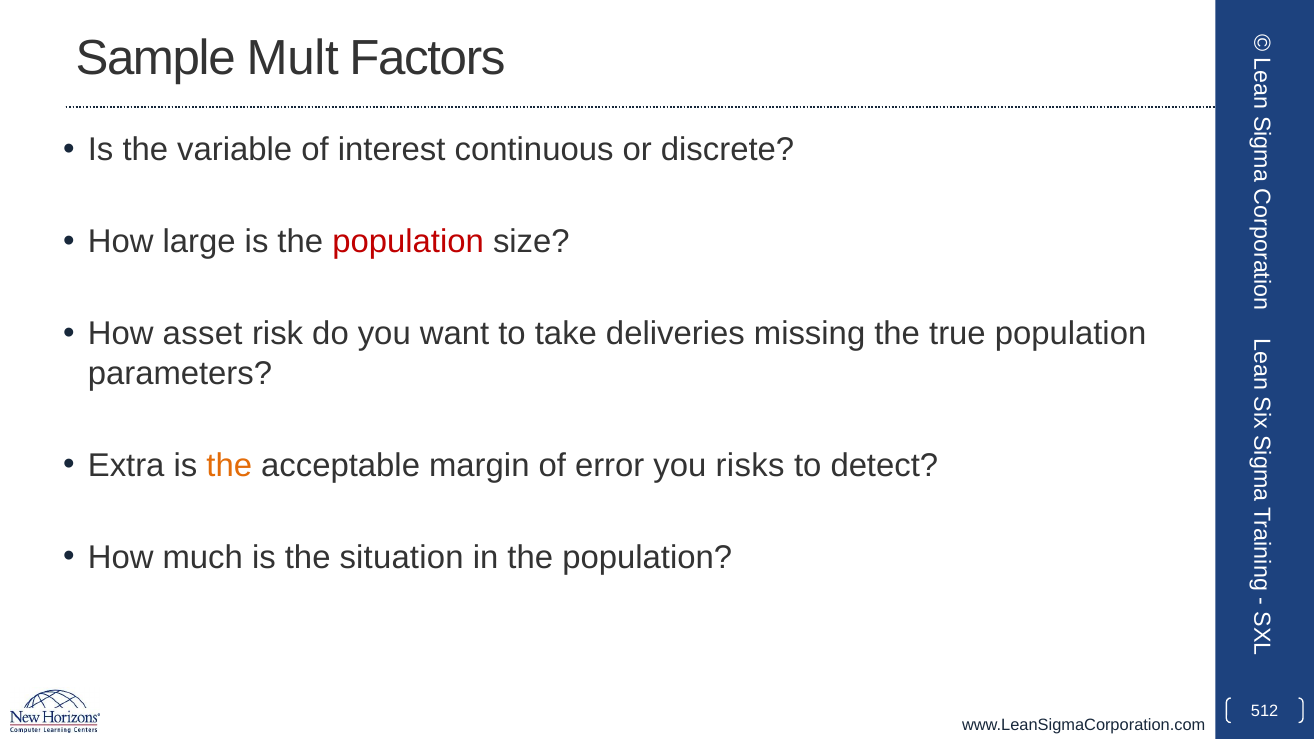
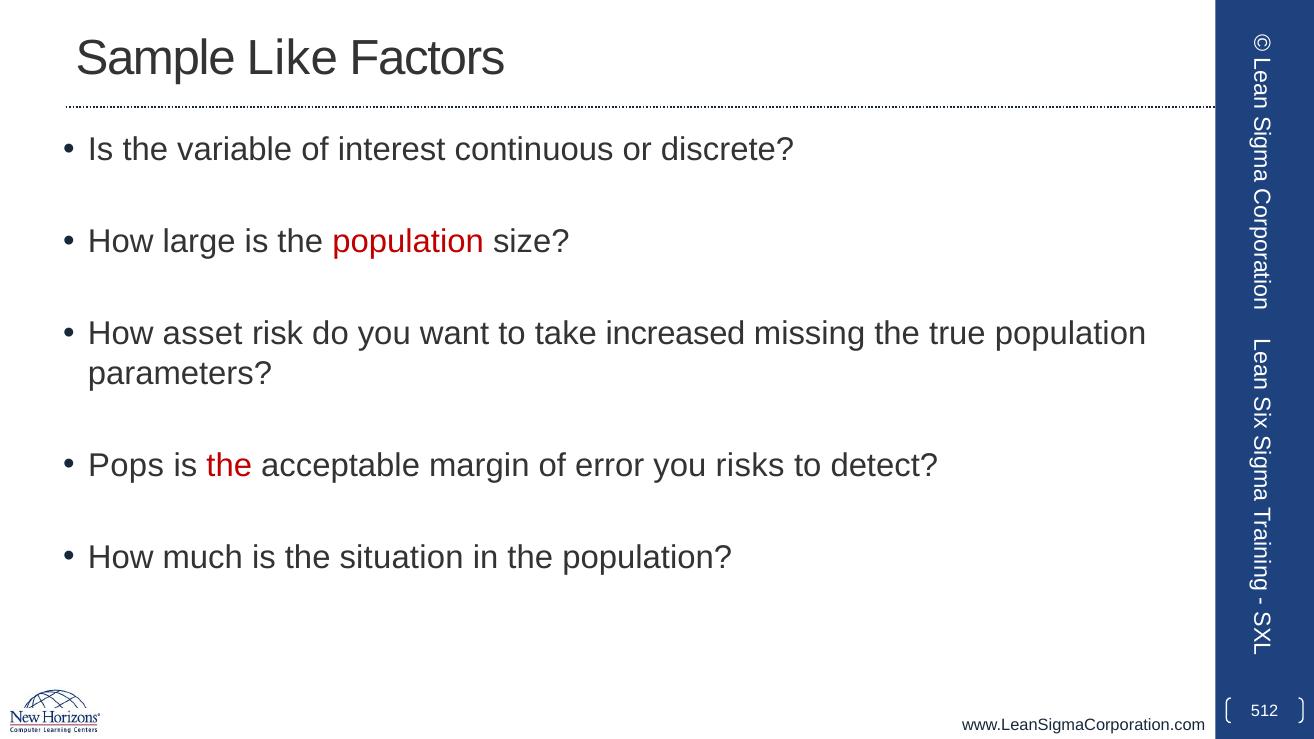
Mult: Mult -> Like
deliveries: deliveries -> increased
Extra: Extra -> Pops
the at (229, 465) colour: orange -> red
